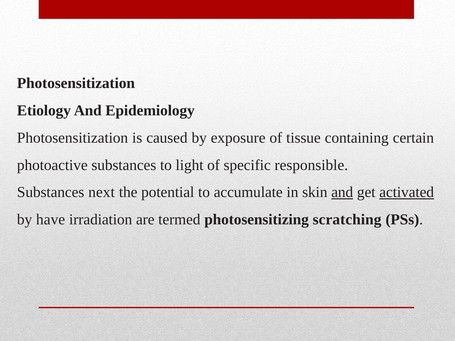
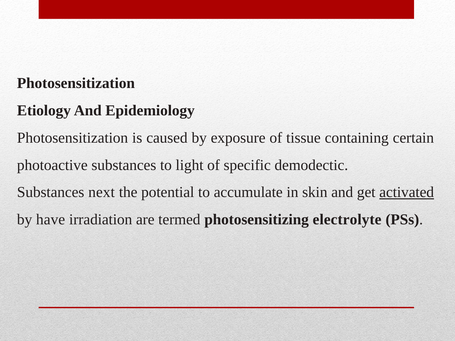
responsible: responsible -> demodectic
and at (342, 192) underline: present -> none
scratching: scratching -> electrolyte
